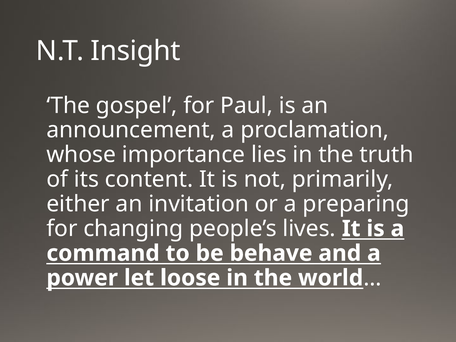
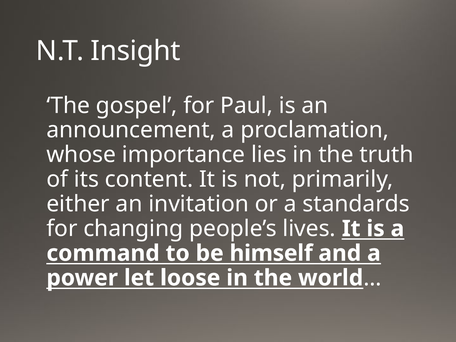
preparing: preparing -> standards
behave: behave -> himself
